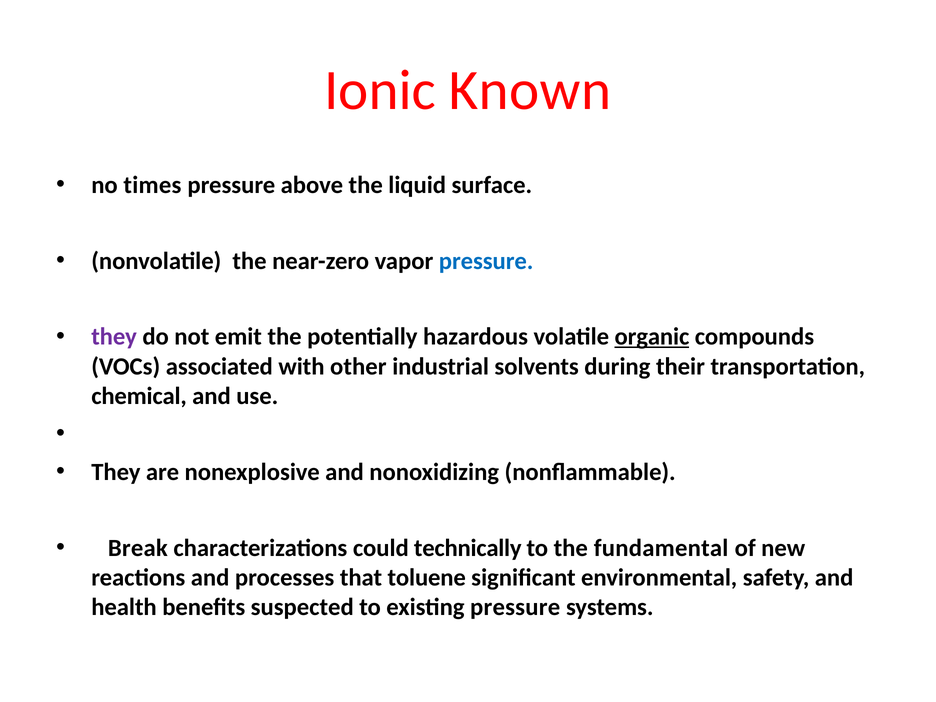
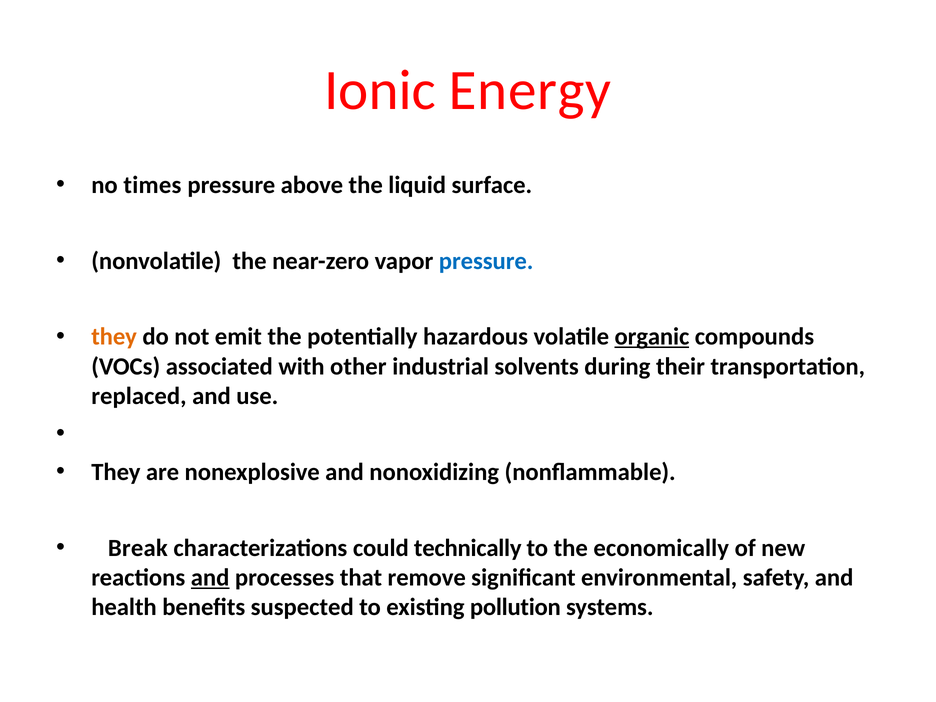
Known: Known -> Energy
they at (114, 337) colour: purple -> orange
chemical: chemical -> replaced
fundamental: fundamental -> economically
and at (210, 578) underline: none -> present
toluene: toluene -> remove
existing pressure: pressure -> pollution
